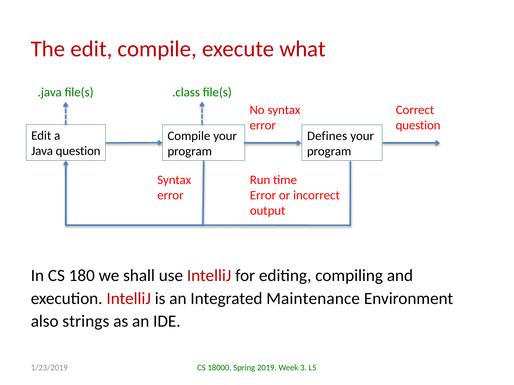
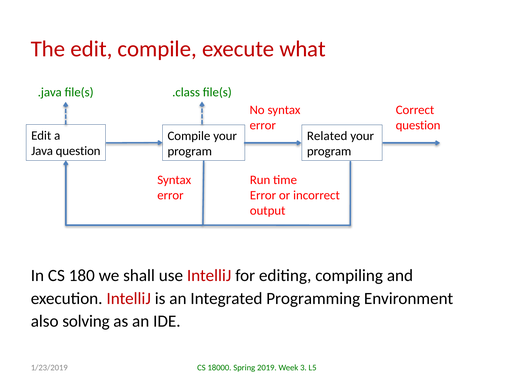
Defines: Defines -> Related
Maintenance: Maintenance -> Programming
strings: strings -> solving
